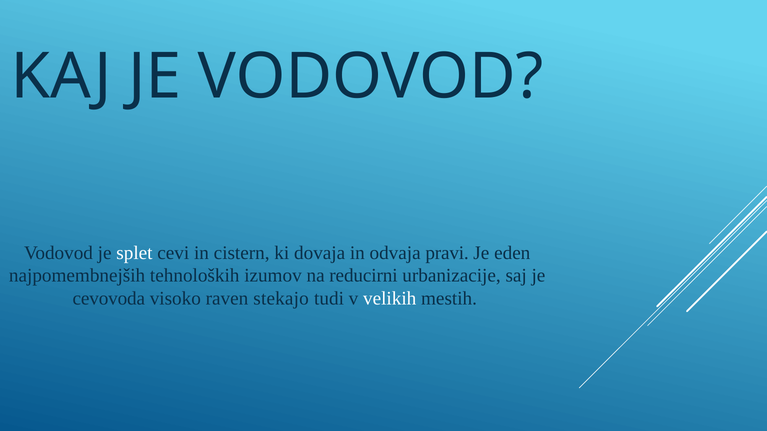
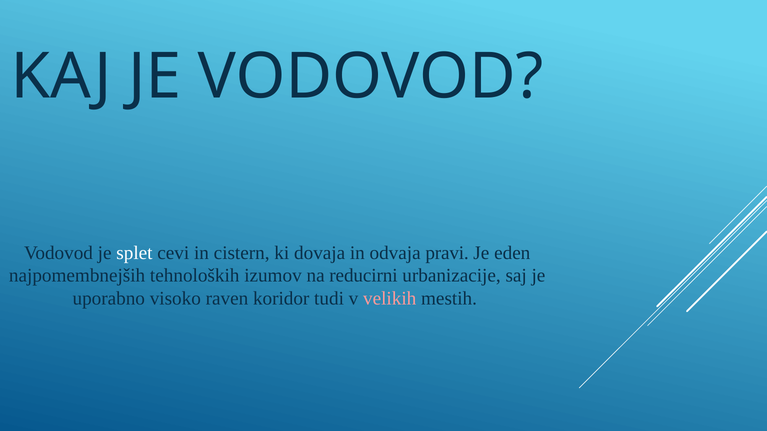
cevovoda: cevovoda -> uporabno
stekajo: stekajo -> koridor
velikih colour: white -> pink
